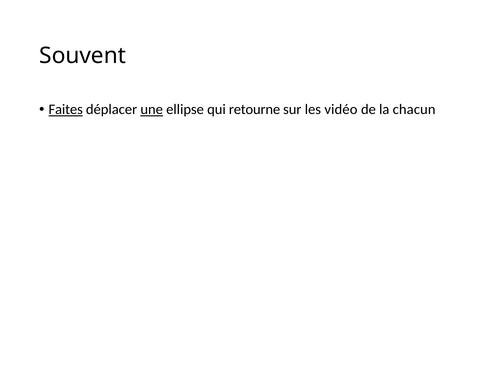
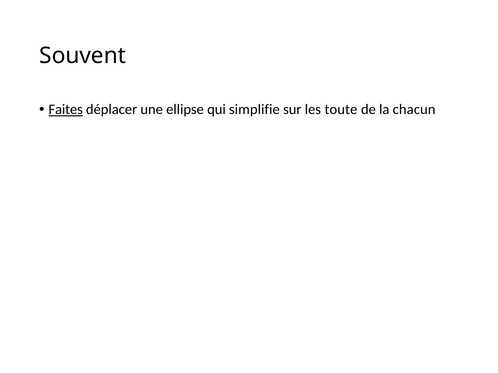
une underline: present -> none
retourne: retourne -> simplifie
vidéo: vidéo -> toute
